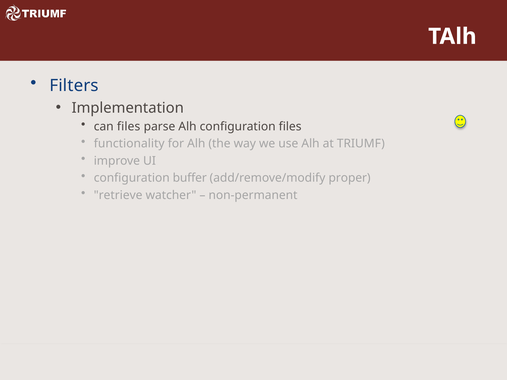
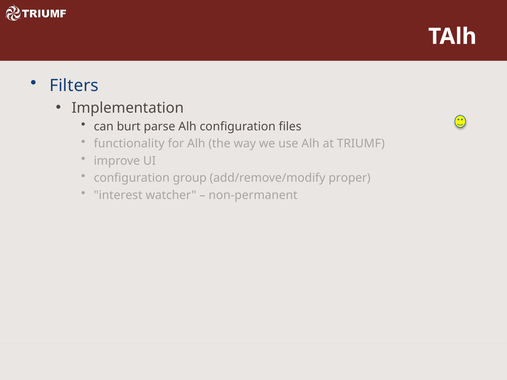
can files: files -> burt
buffer: buffer -> group
retrieve: retrieve -> interest
